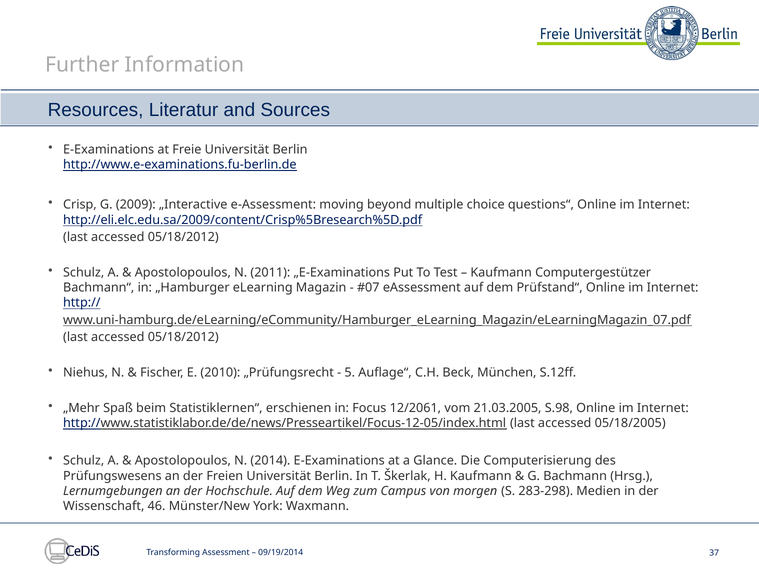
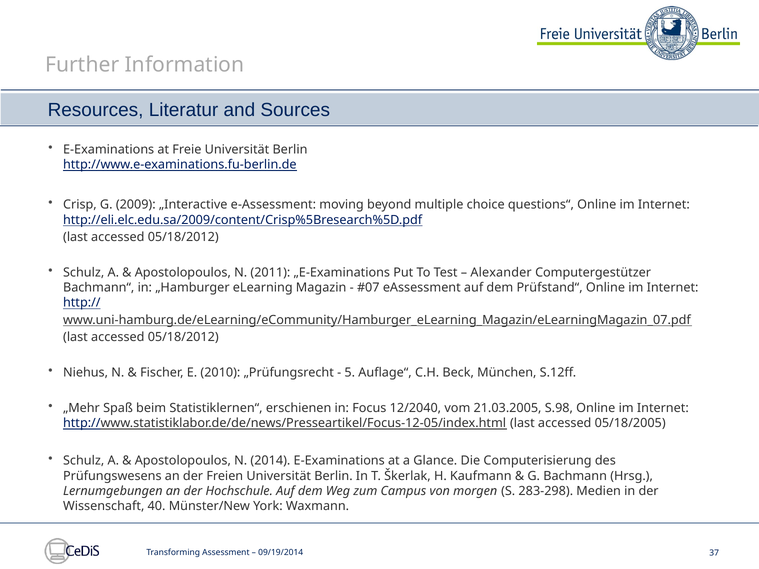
Kaufmann at (501, 273): Kaufmann -> Alexander
12/2061: 12/2061 -> 12/2040
46: 46 -> 40
